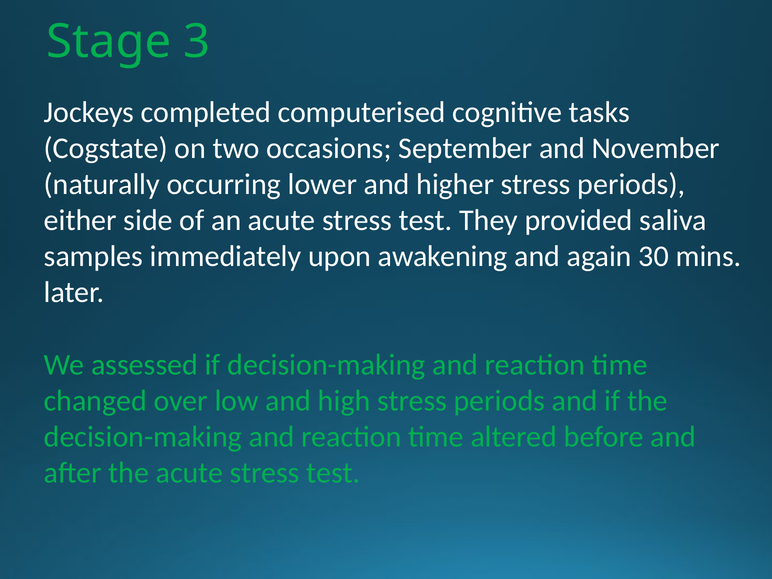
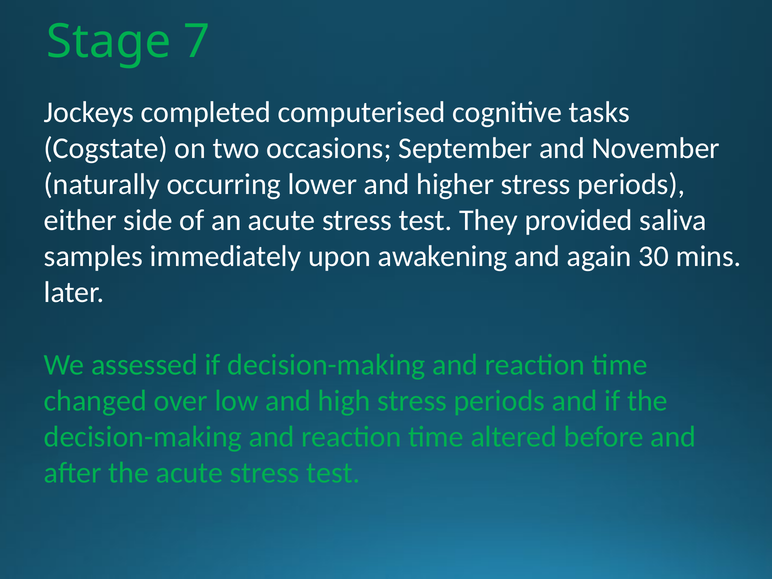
3: 3 -> 7
